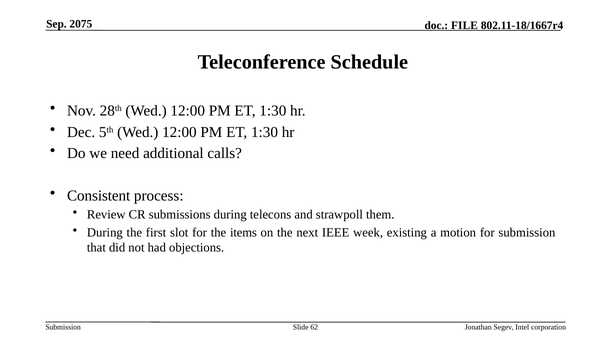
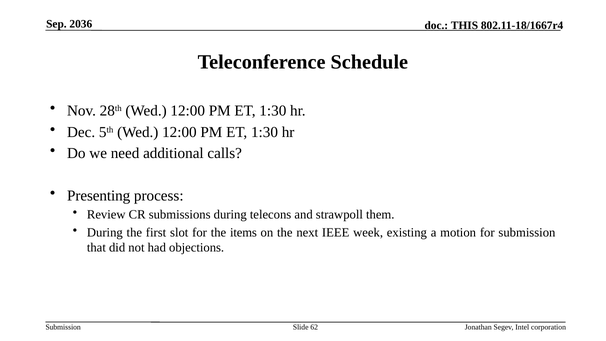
2075: 2075 -> 2036
FILE: FILE -> THIS
Consistent: Consistent -> Presenting
